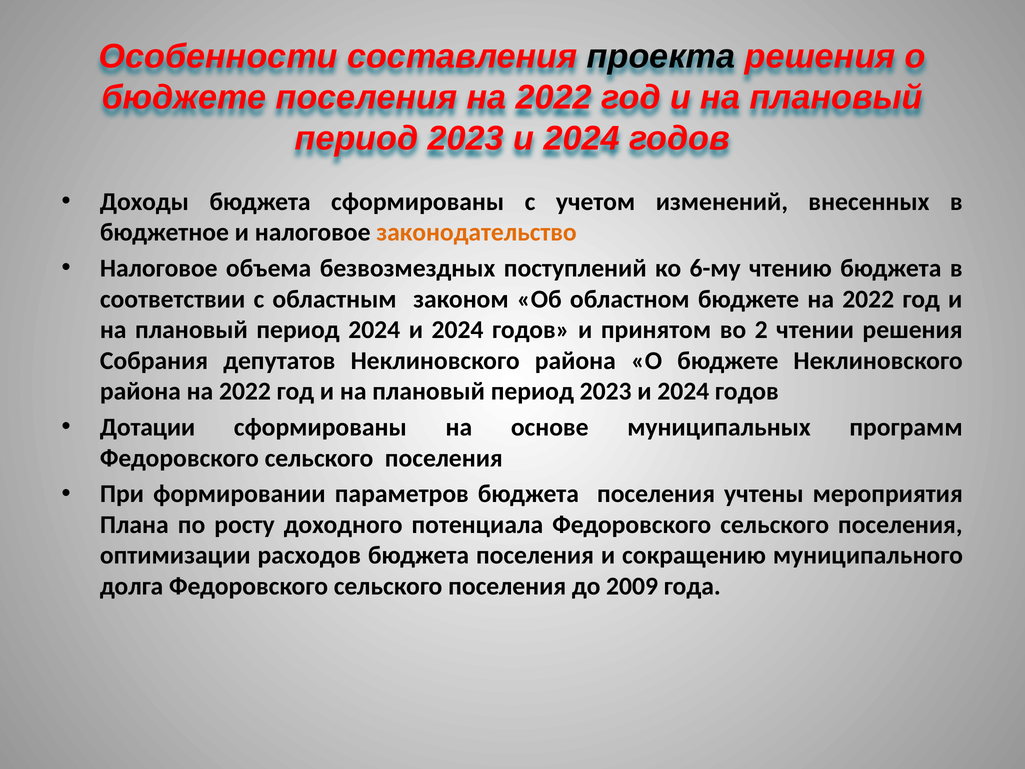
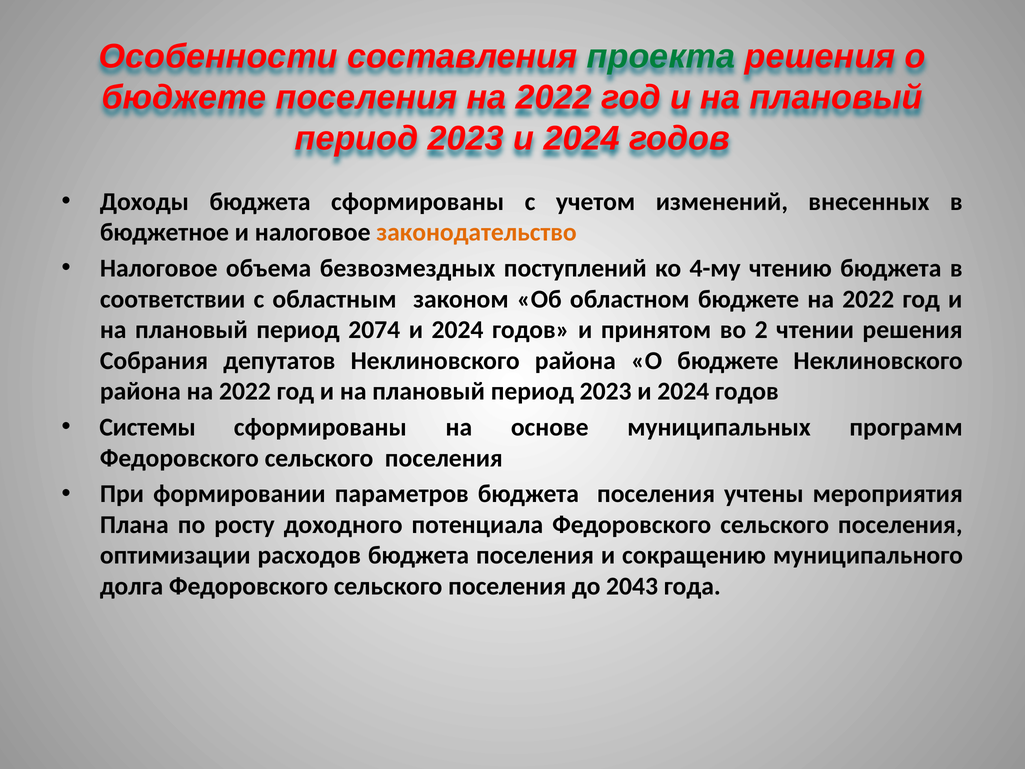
проекта colour: black -> green
6-му: 6-му -> 4-му
период 2024: 2024 -> 2074
Дотации: Дотации -> Системы
2009: 2009 -> 2043
